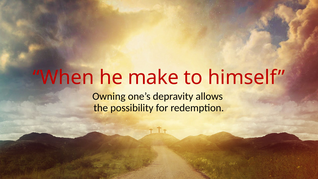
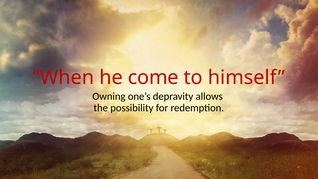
make: make -> come
